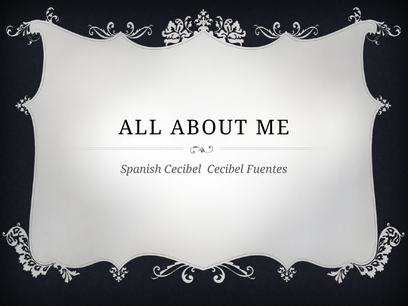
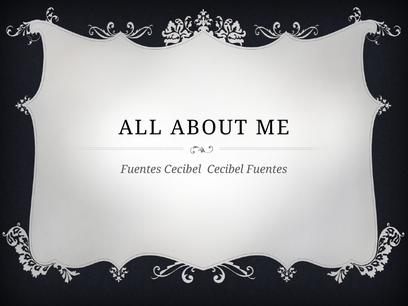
Spanish at (141, 169): Spanish -> Fuentes
